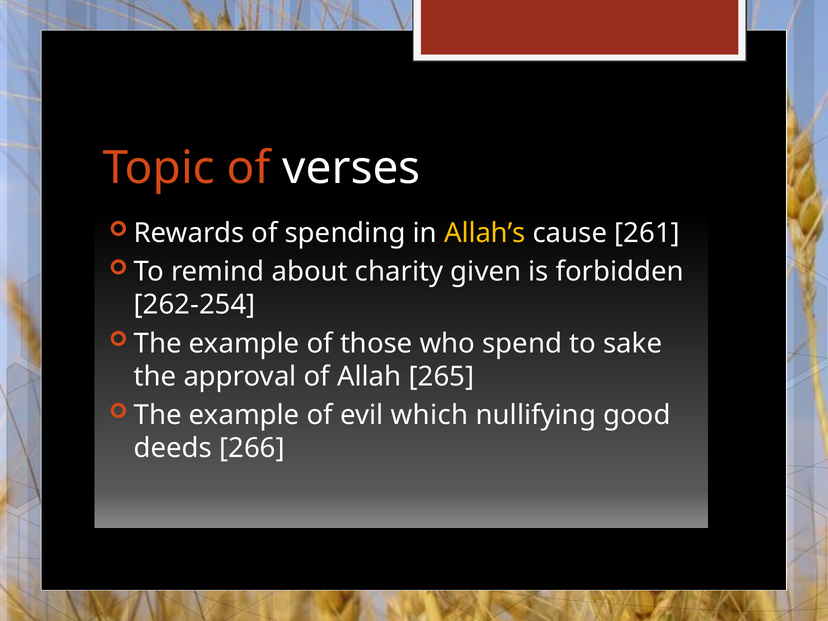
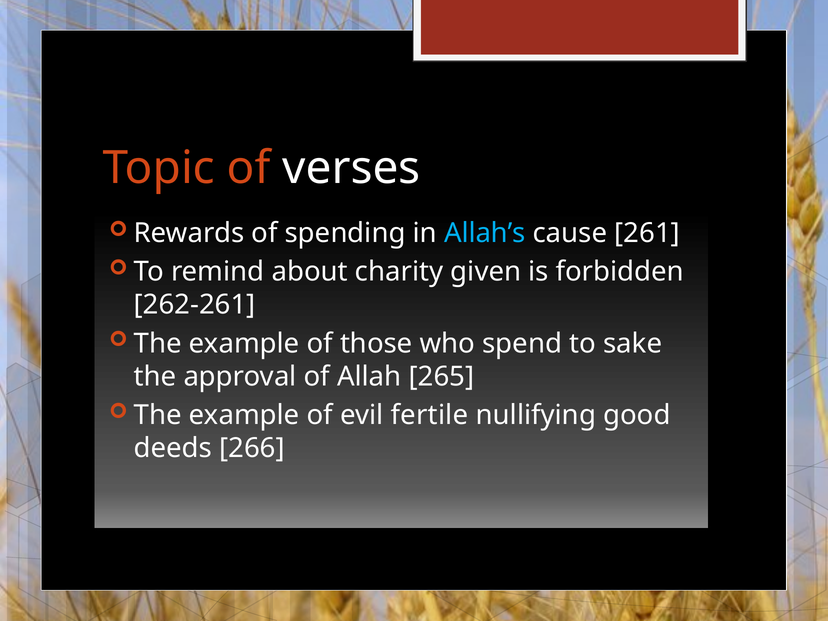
Allah’s colour: yellow -> light blue
262-254: 262-254 -> 262-261
which: which -> fertile
